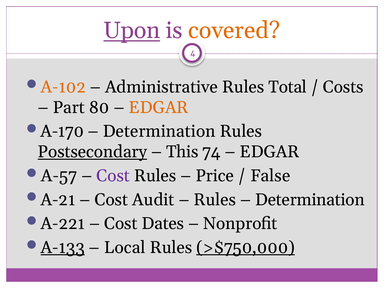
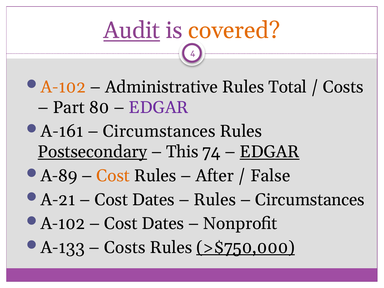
Upon: Upon -> Audit
EDGAR at (159, 107) colour: orange -> purple
A-170: A-170 -> A-161
Determination at (159, 131): Determination -> Circumstances
EDGAR at (270, 152) underline: none -> present
A-57: A-57 -> A-89
Cost at (113, 176) colour: purple -> orange
Price: Price -> After
Audit at (153, 200): Audit -> Dates
Determination at (310, 200): Determination -> Circumstances
A-221 at (63, 224): A-221 -> A-102
A-133 underline: present -> none
Local at (125, 248): Local -> Costs
